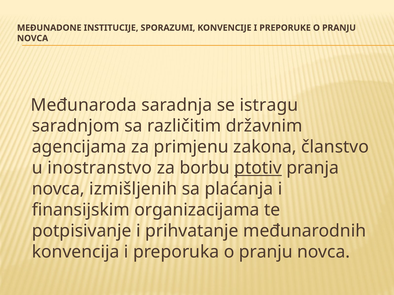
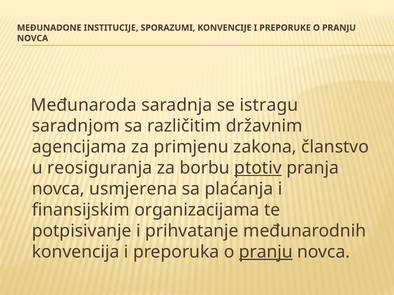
inostranstvo: inostranstvo -> reosiguranja
izmišljenih: izmišljenih -> usmjerena
pranju at (266, 252) underline: none -> present
